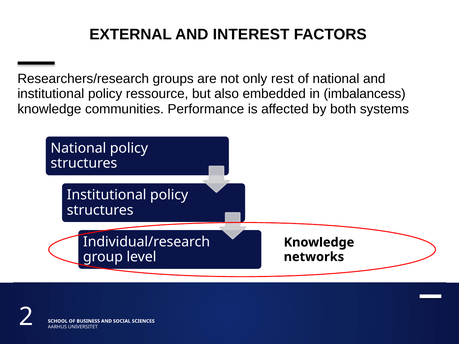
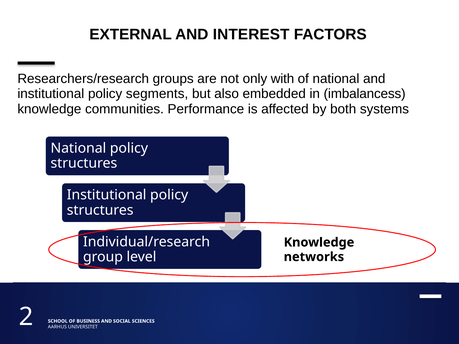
rest: rest -> with
ressource: ressource -> segments
